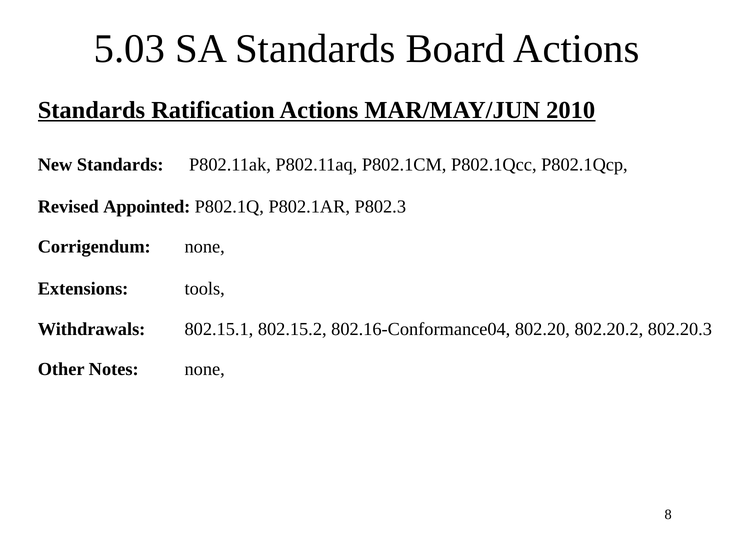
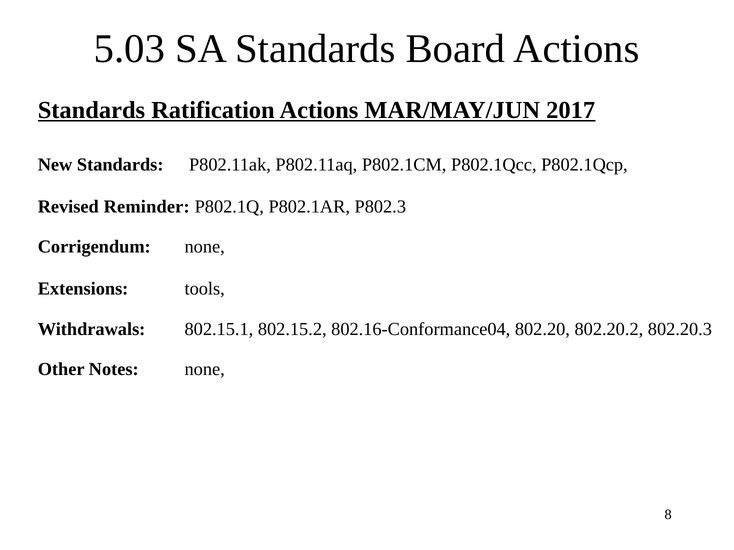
2010: 2010 -> 2017
Appointed: Appointed -> Reminder
